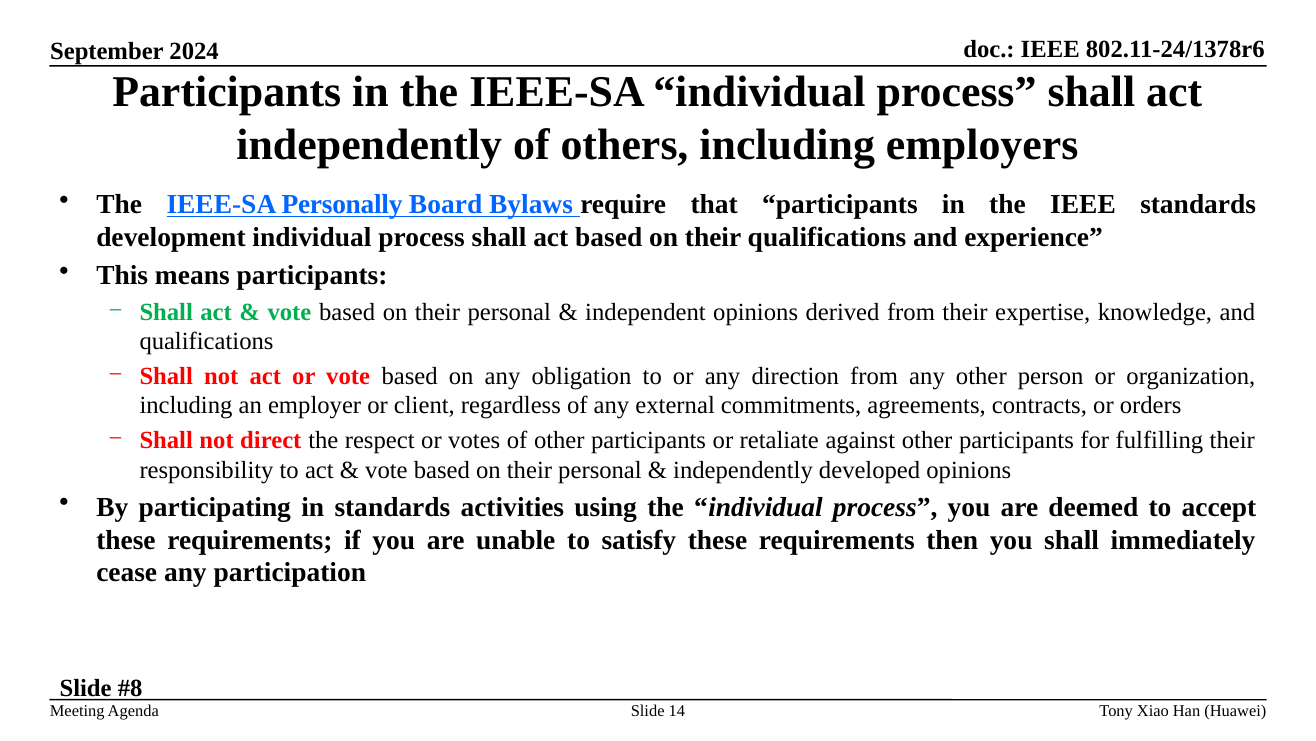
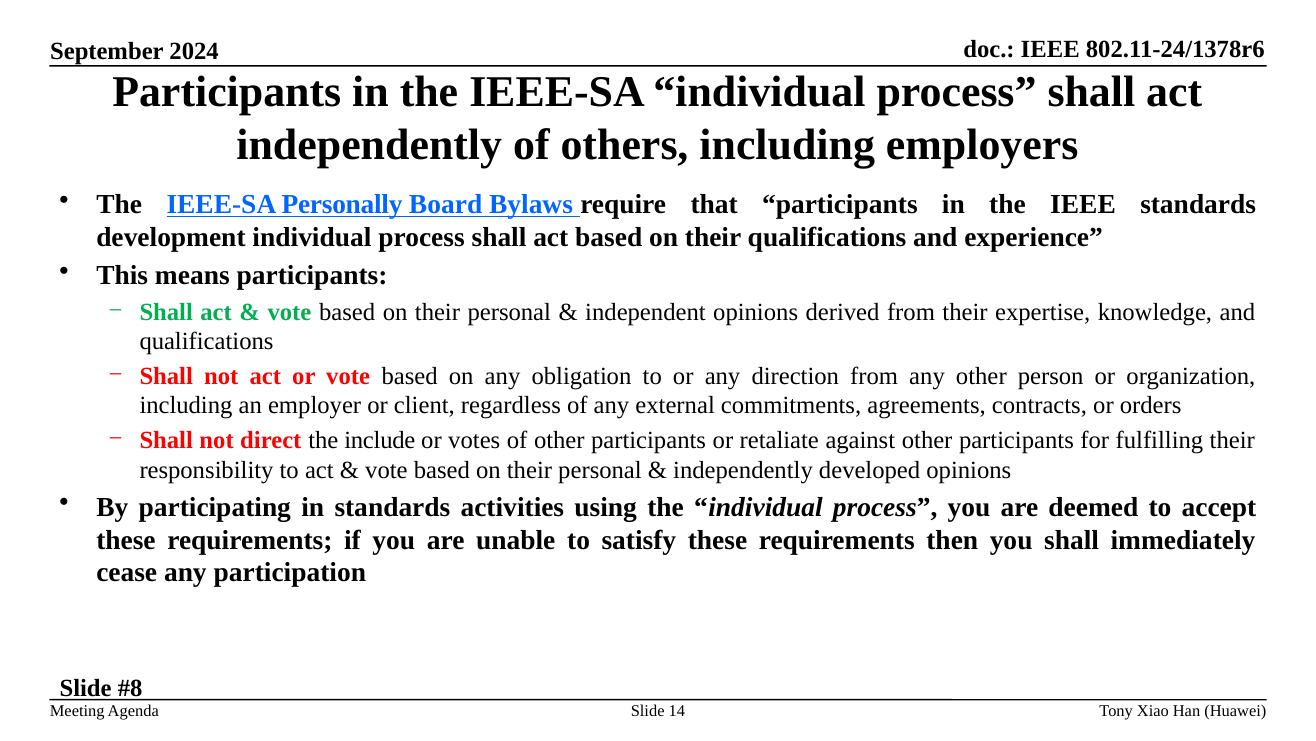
respect: respect -> include
